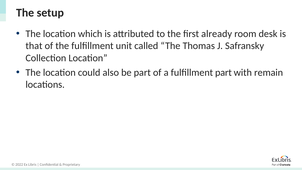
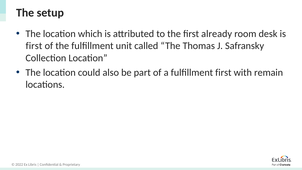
that at (34, 46): that -> first
fulfillment part: part -> first
